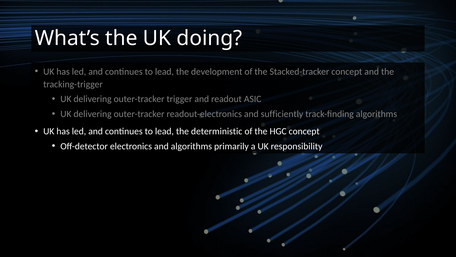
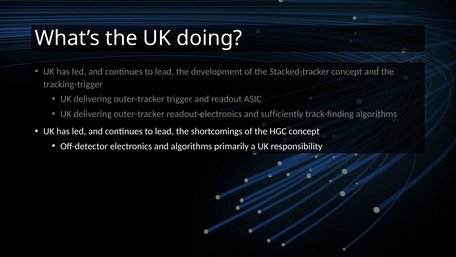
deterministic: deterministic -> shortcomings
